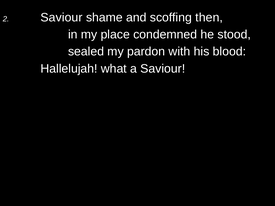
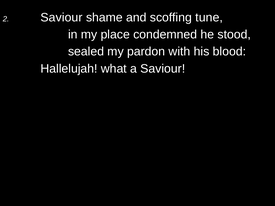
then: then -> tune
